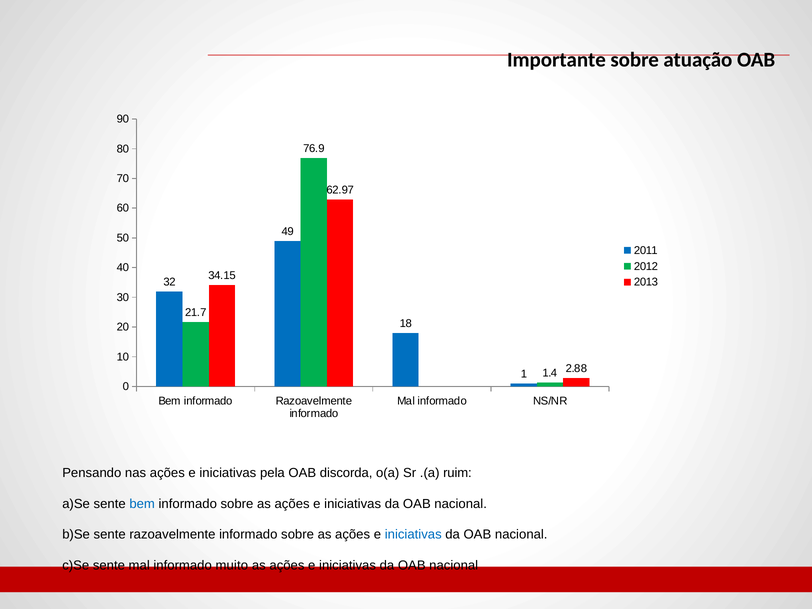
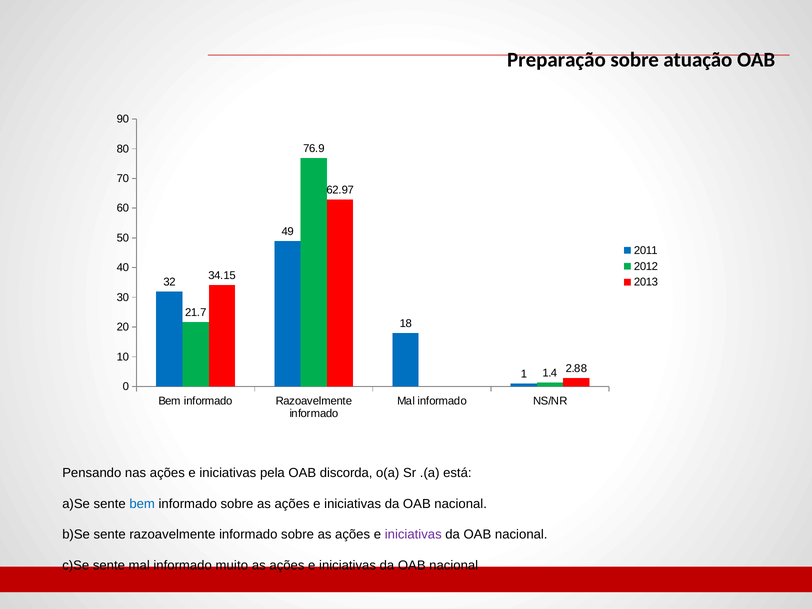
Importante: Importante -> Preparação
ruim: ruim -> está
iniciativas at (413, 535) colour: blue -> purple
